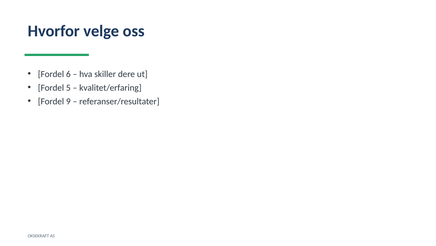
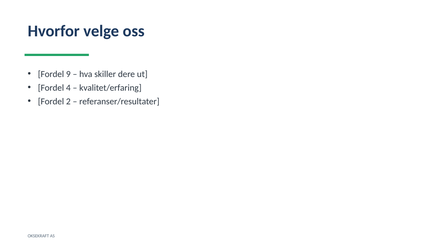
6: 6 -> 9
5: 5 -> 4
9: 9 -> 2
